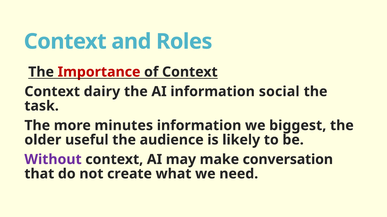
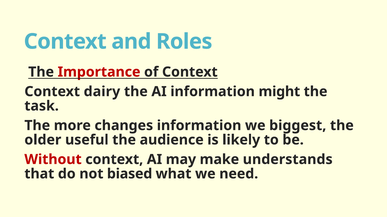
social: social -> might
minutes: minutes -> changes
Without colour: purple -> red
conversation: conversation -> understands
create: create -> biased
